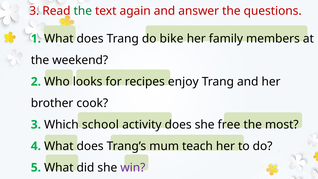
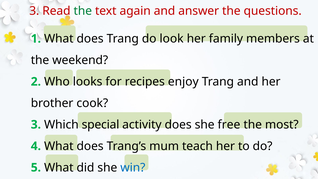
bike: bike -> look
school: school -> special
win colour: purple -> blue
